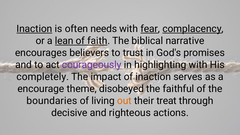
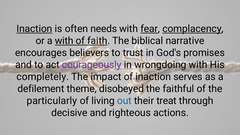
a lean: lean -> with
highlighting: highlighting -> wrongdoing
encourage: encourage -> defilement
boundaries: boundaries -> particularly
out colour: orange -> blue
